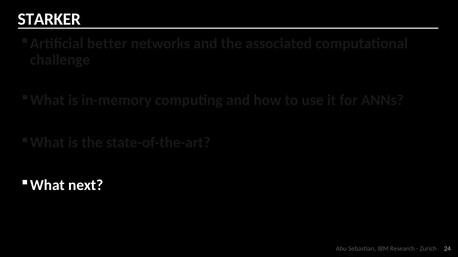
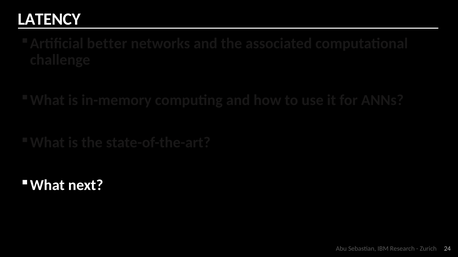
STARKER: STARKER -> LATENCY
